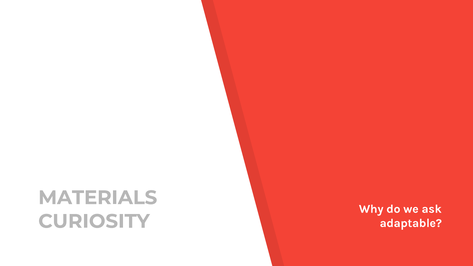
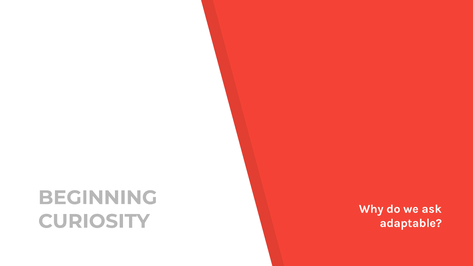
MATERIALS: MATERIALS -> BEGINNING
